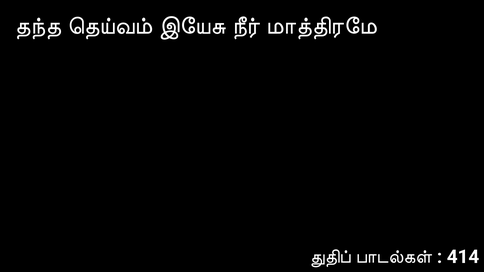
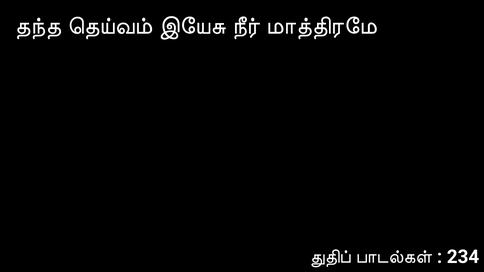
414: 414 -> 234
